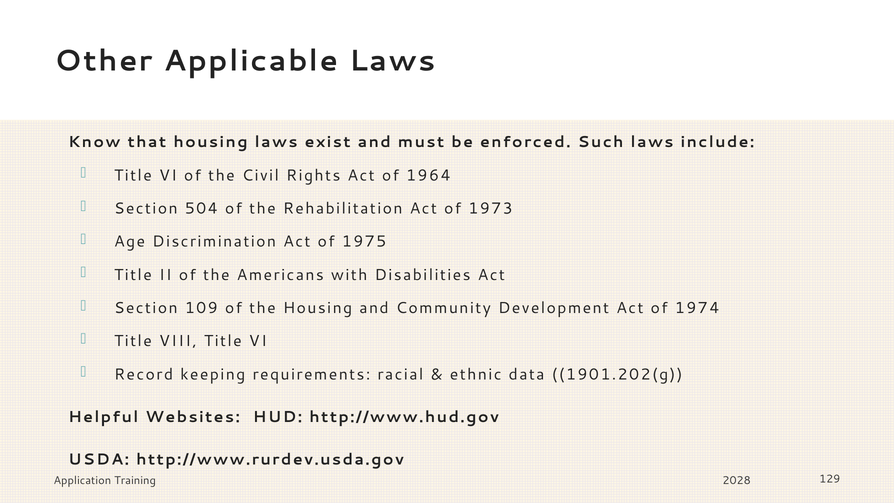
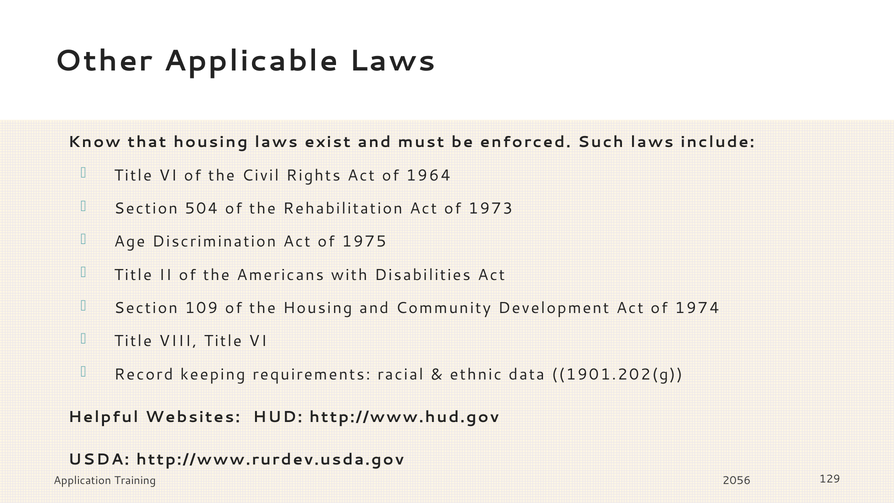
2028: 2028 -> 2056
